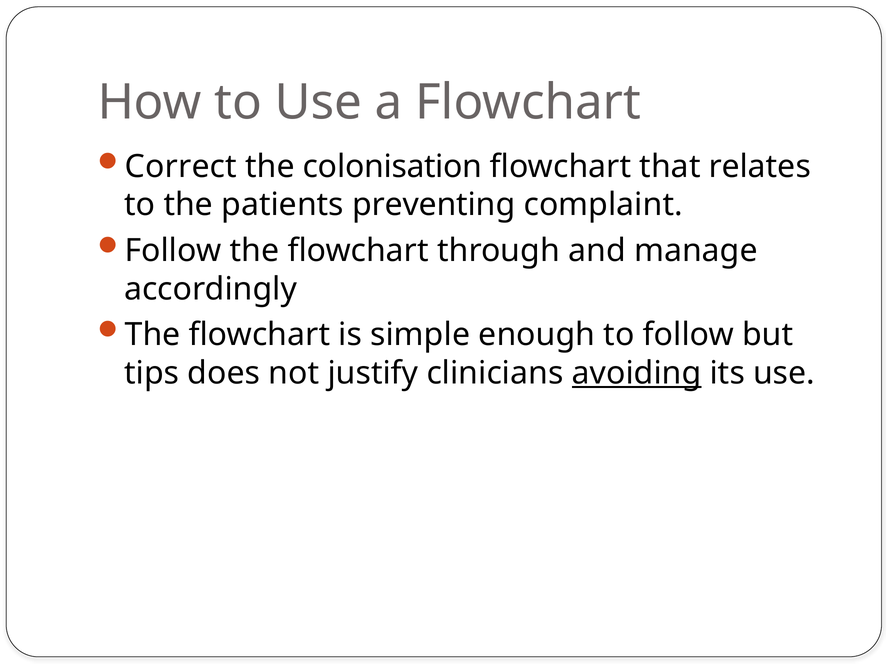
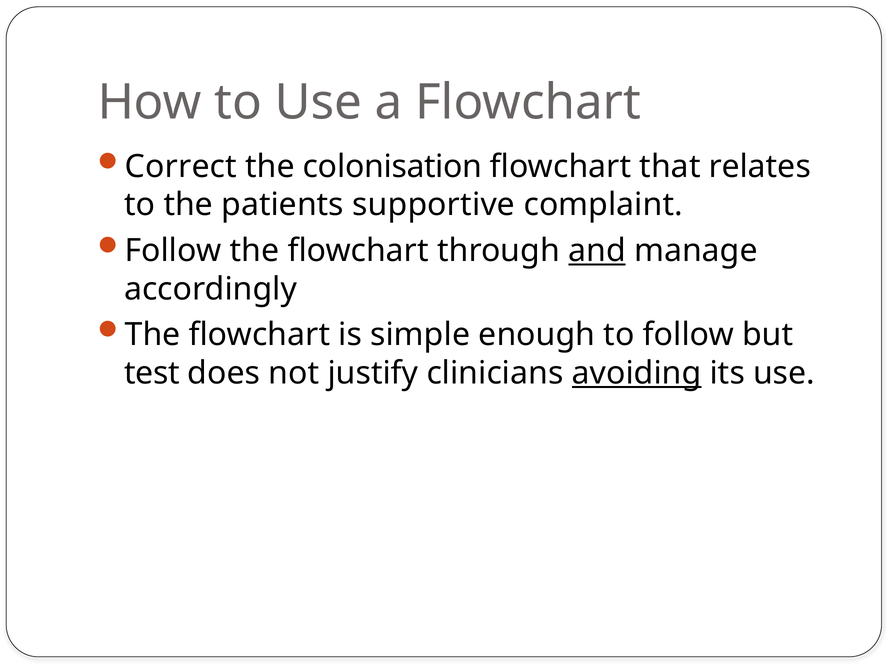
preventing: preventing -> supportive
and underline: none -> present
tips: tips -> test
